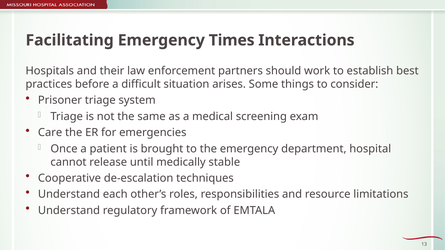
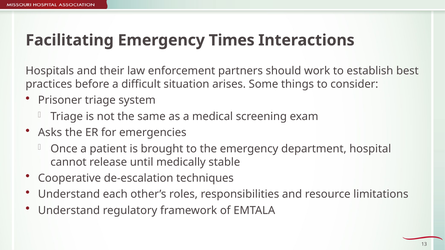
Care: Care -> Asks
